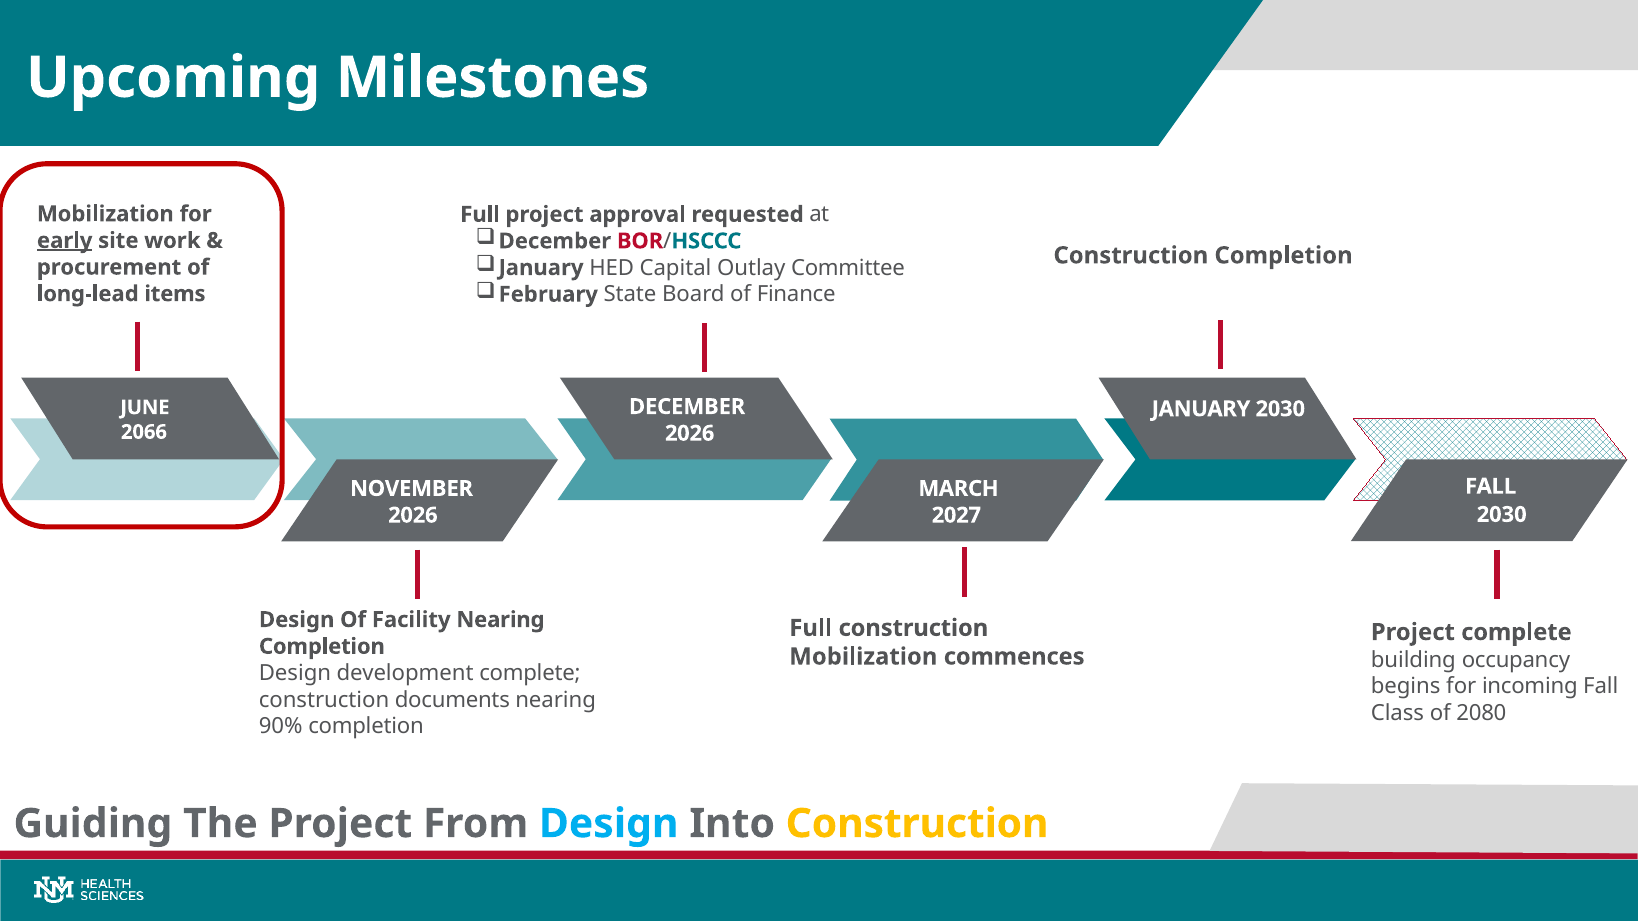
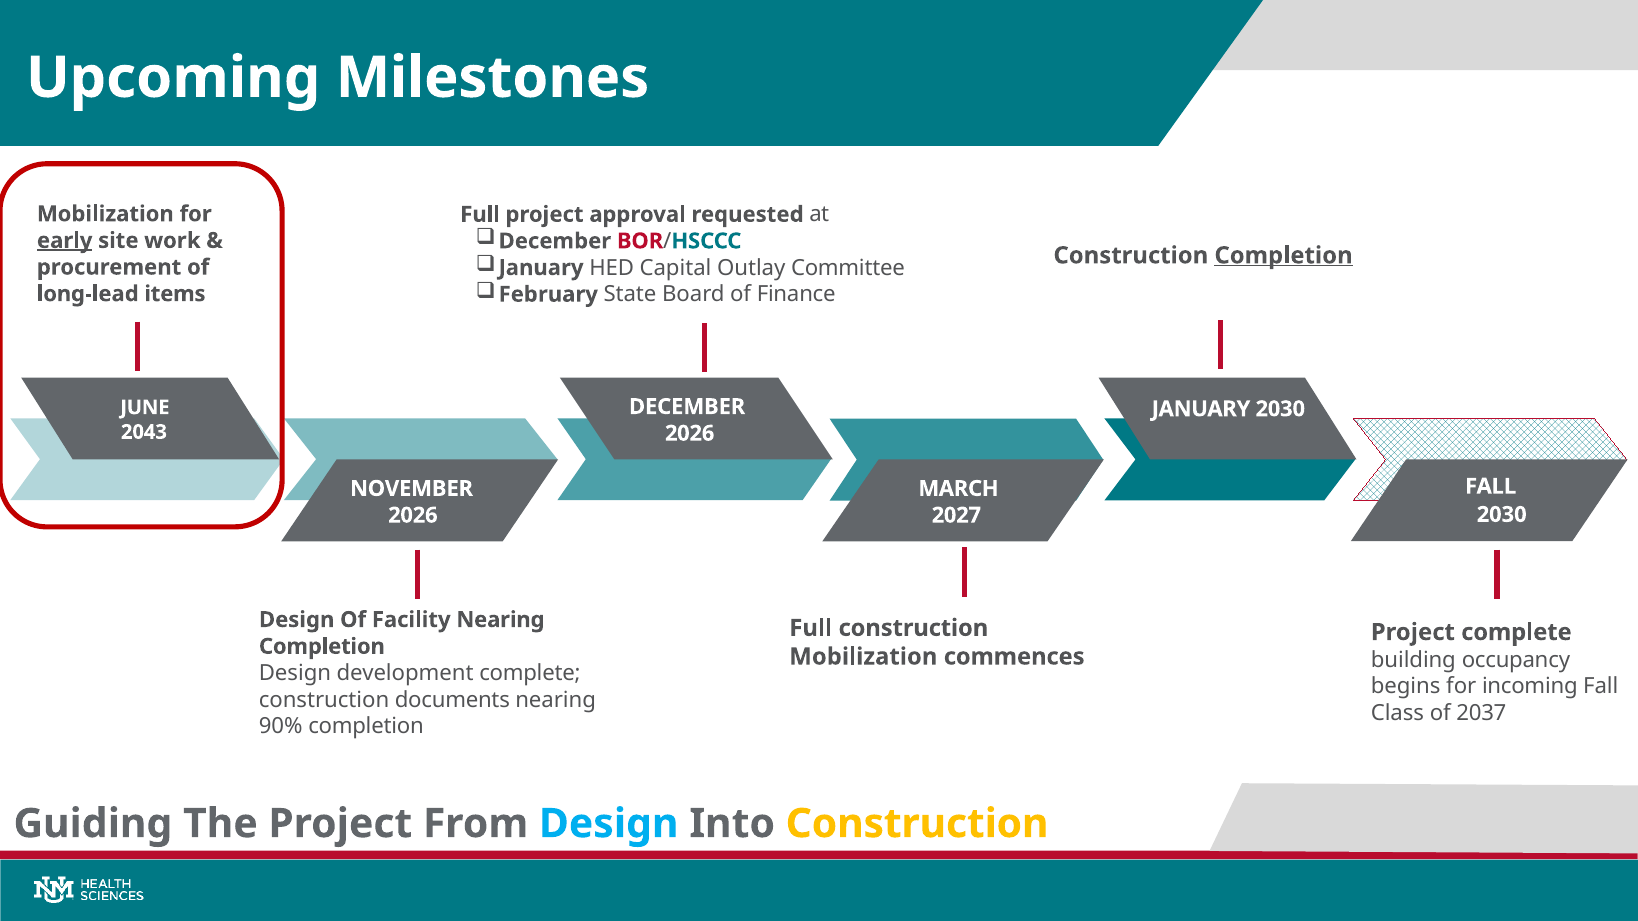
Completion at (1284, 256) underline: none -> present
2066: 2066 -> 2043
2080: 2080 -> 2037
